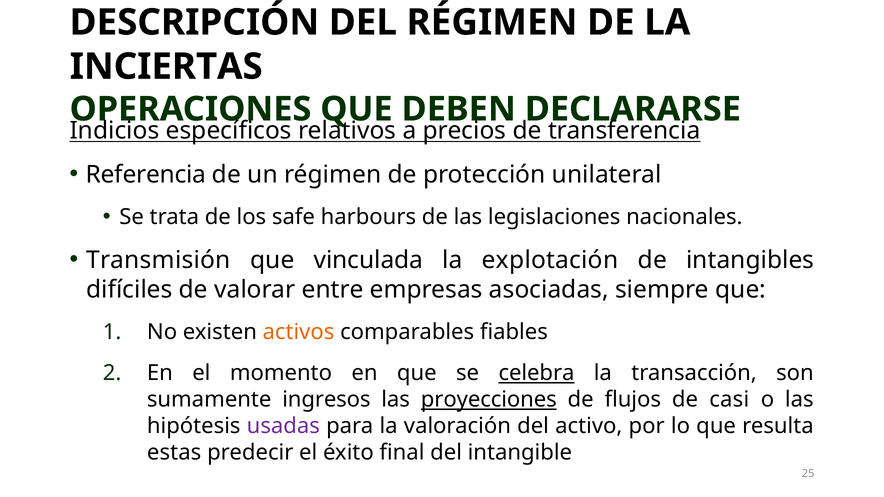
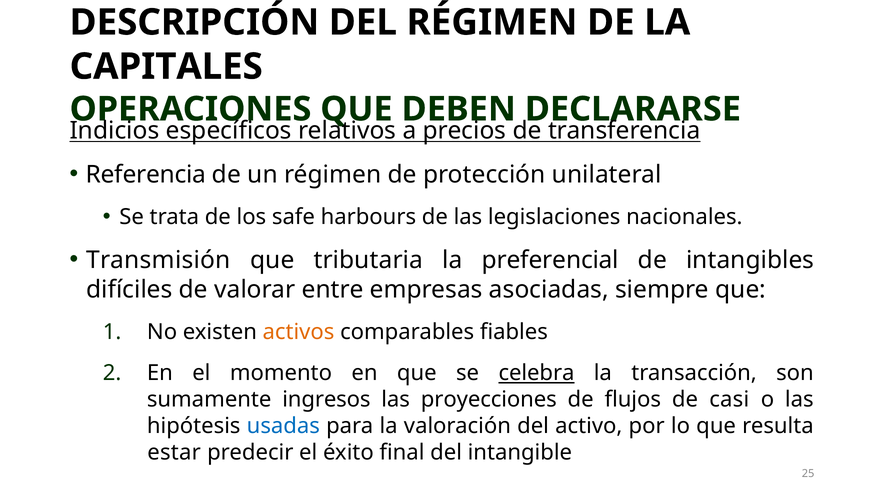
INCIERTAS: INCIERTAS -> CAPITALES
vinculada: vinculada -> tributaria
explotación: explotación -> preferencial
proyecciones underline: present -> none
usadas colour: purple -> blue
estas: estas -> estar
